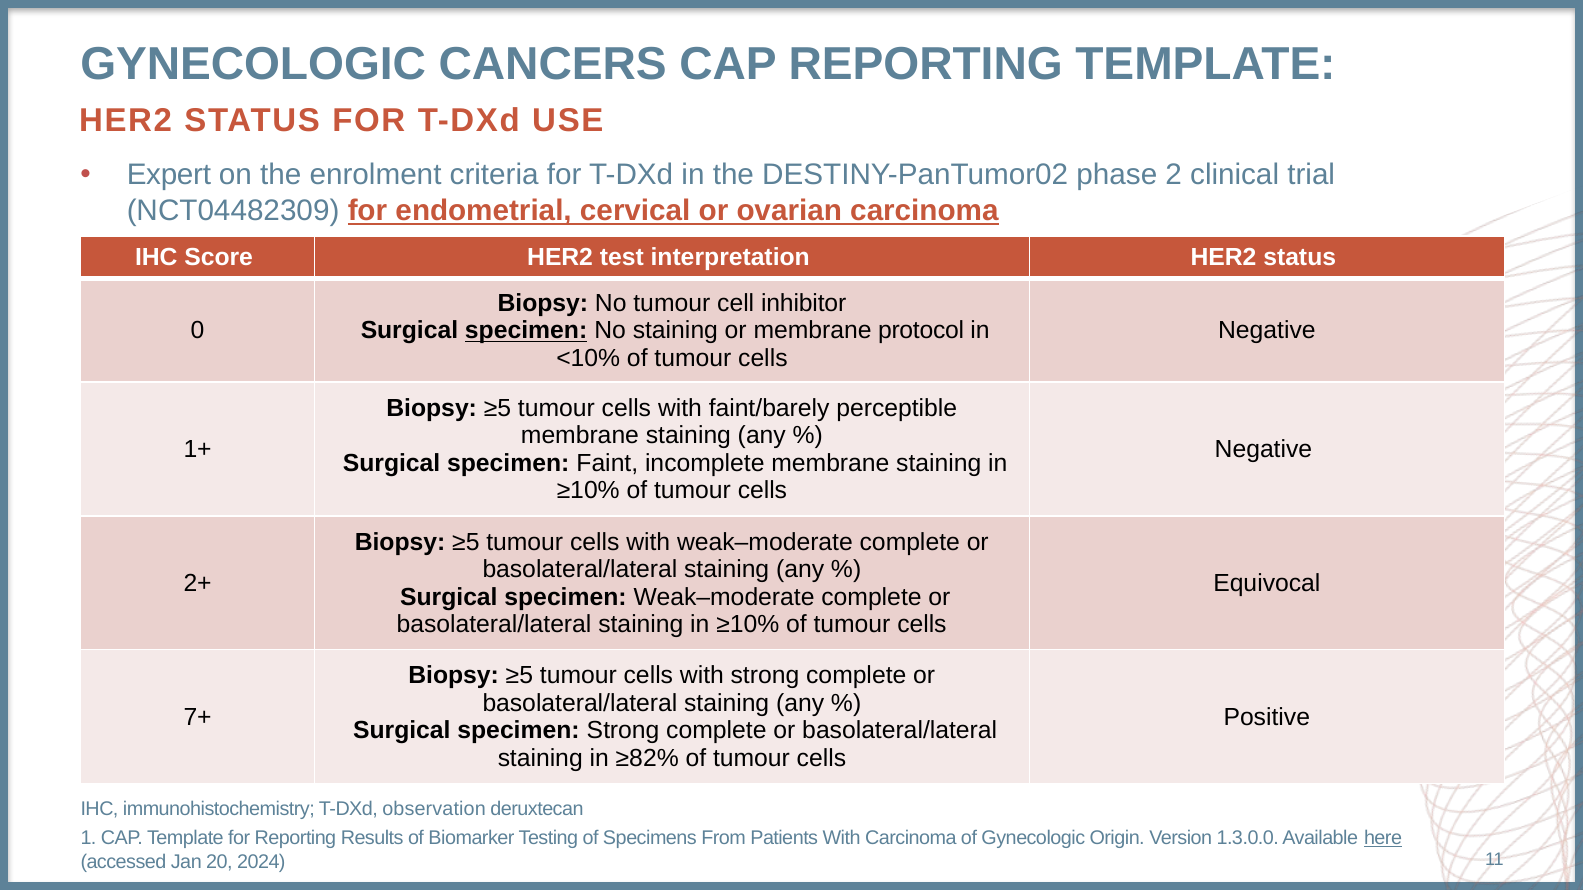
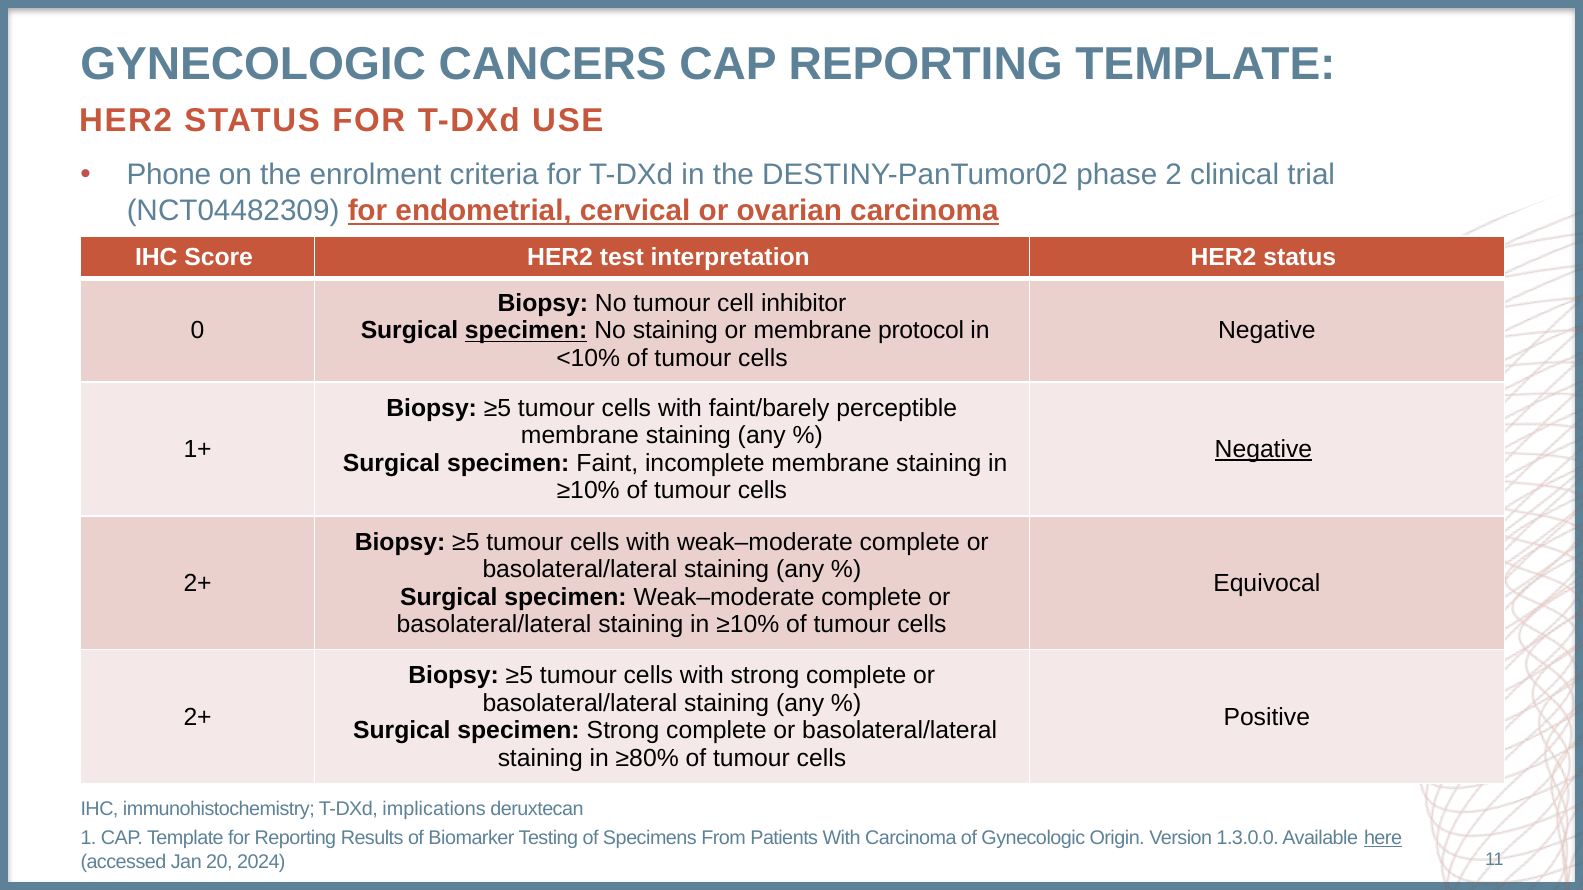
Expert: Expert -> Phone
Negative at (1263, 450) underline: none -> present
7+ at (198, 717): 7+ -> 2+
≥82%: ≥82% -> ≥80%
observation: observation -> implications
